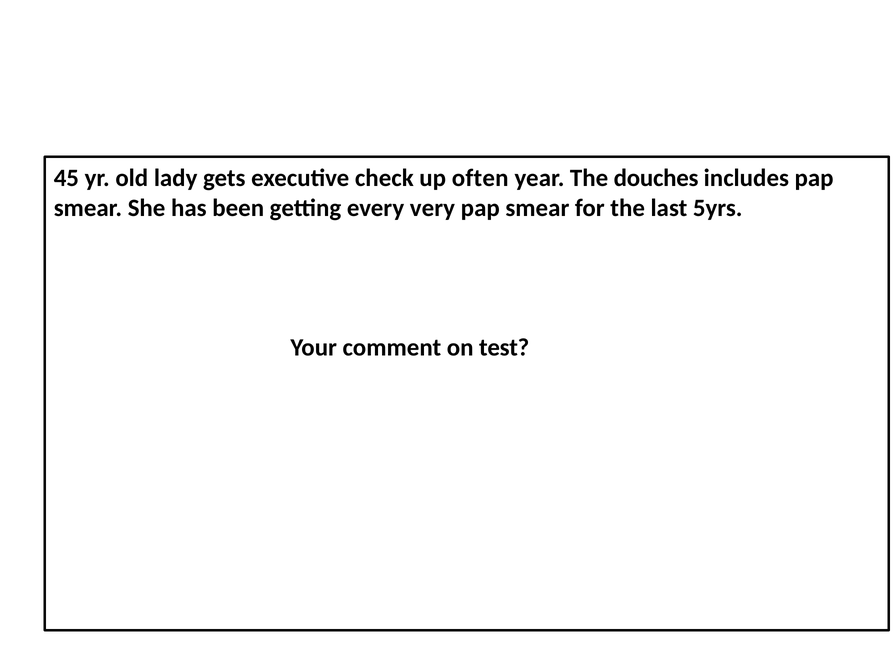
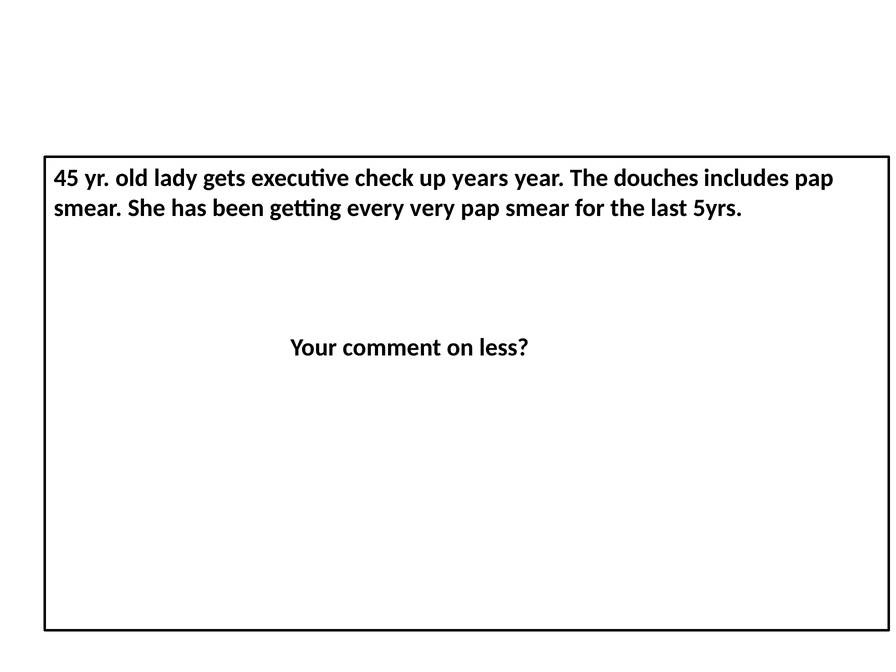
often: often -> years
test: test -> less
